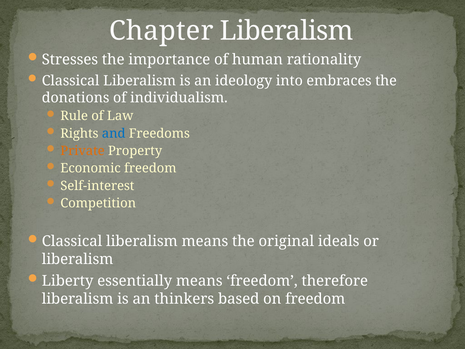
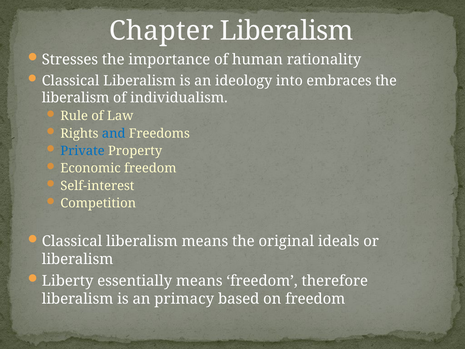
donations at (76, 98): donations -> liberalism
Private colour: orange -> blue
thinkers: thinkers -> primacy
